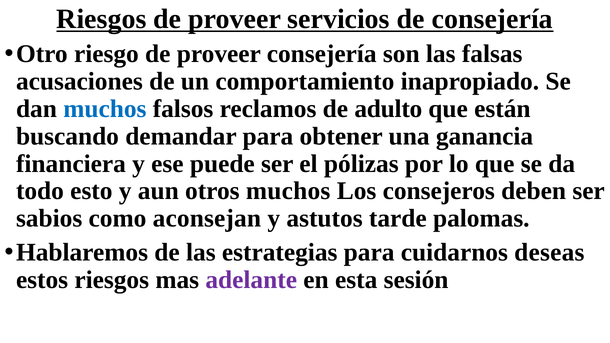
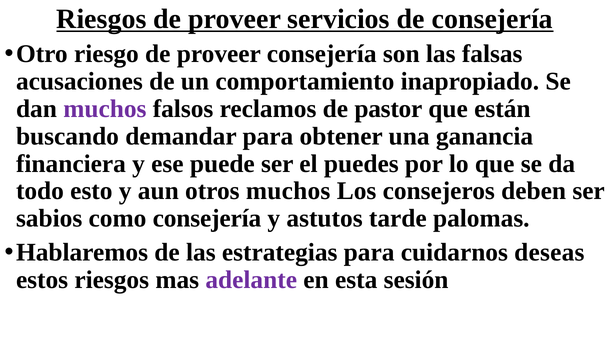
muchos at (105, 109) colour: blue -> purple
adulto: adulto -> pastor
pólizas: pólizas -> puedes
como aconsejan: aconsejan -> consejería
